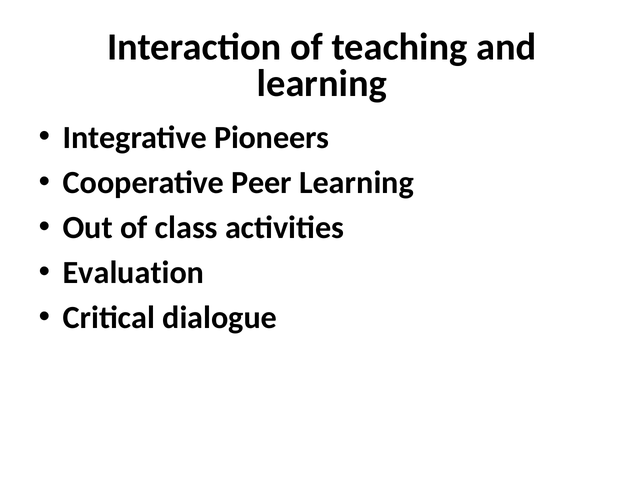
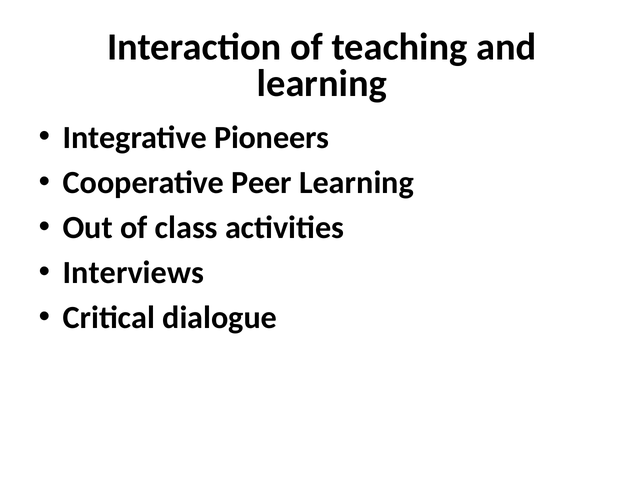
Evaluation: Evaluation -> Interviews
